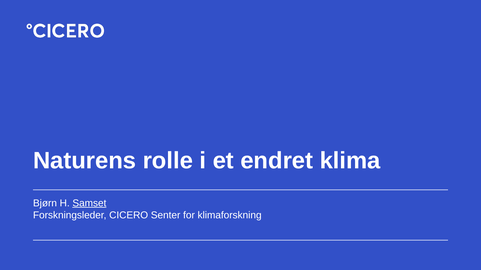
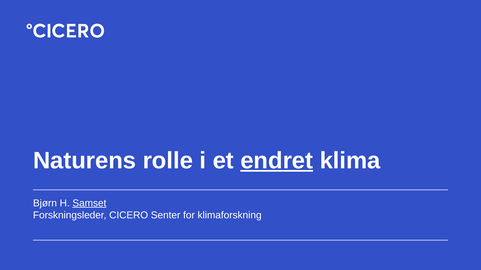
endret underline: none -> present
